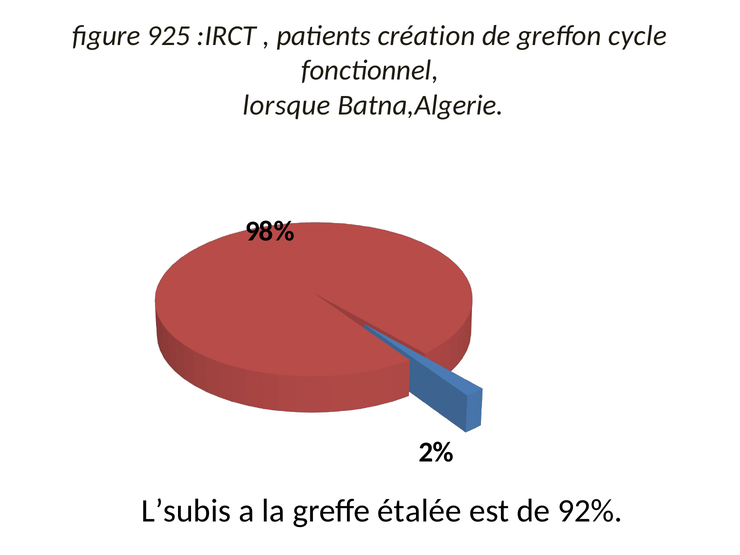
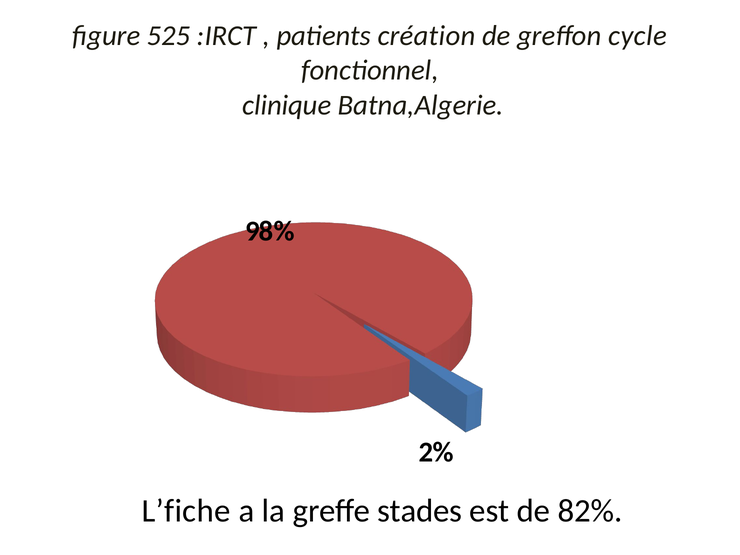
925: 925 -> 525
lorsque: lorsque -> clinique
L’subis: L’subis -> L’fiche
étalée: étalée -> stades
92%: 92% -> 82%
